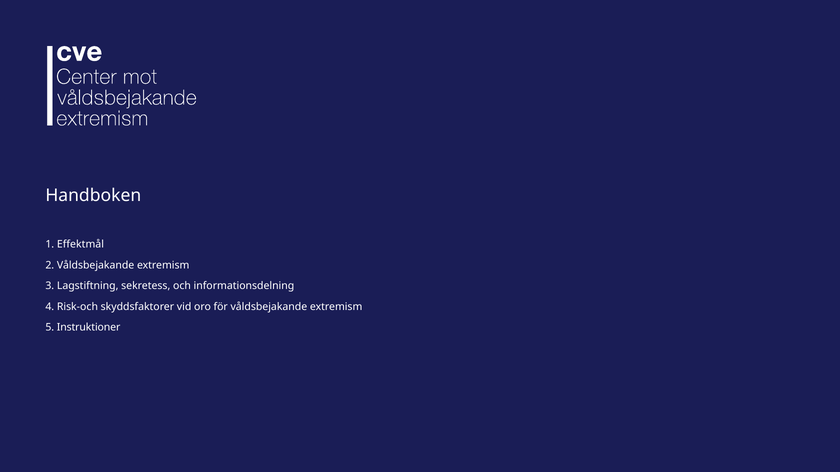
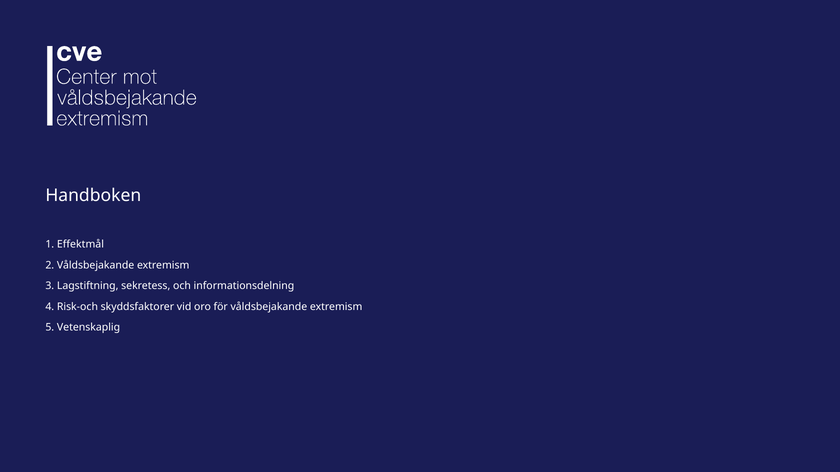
Instruktioner: Instruktioner -> Vetenskaplig
